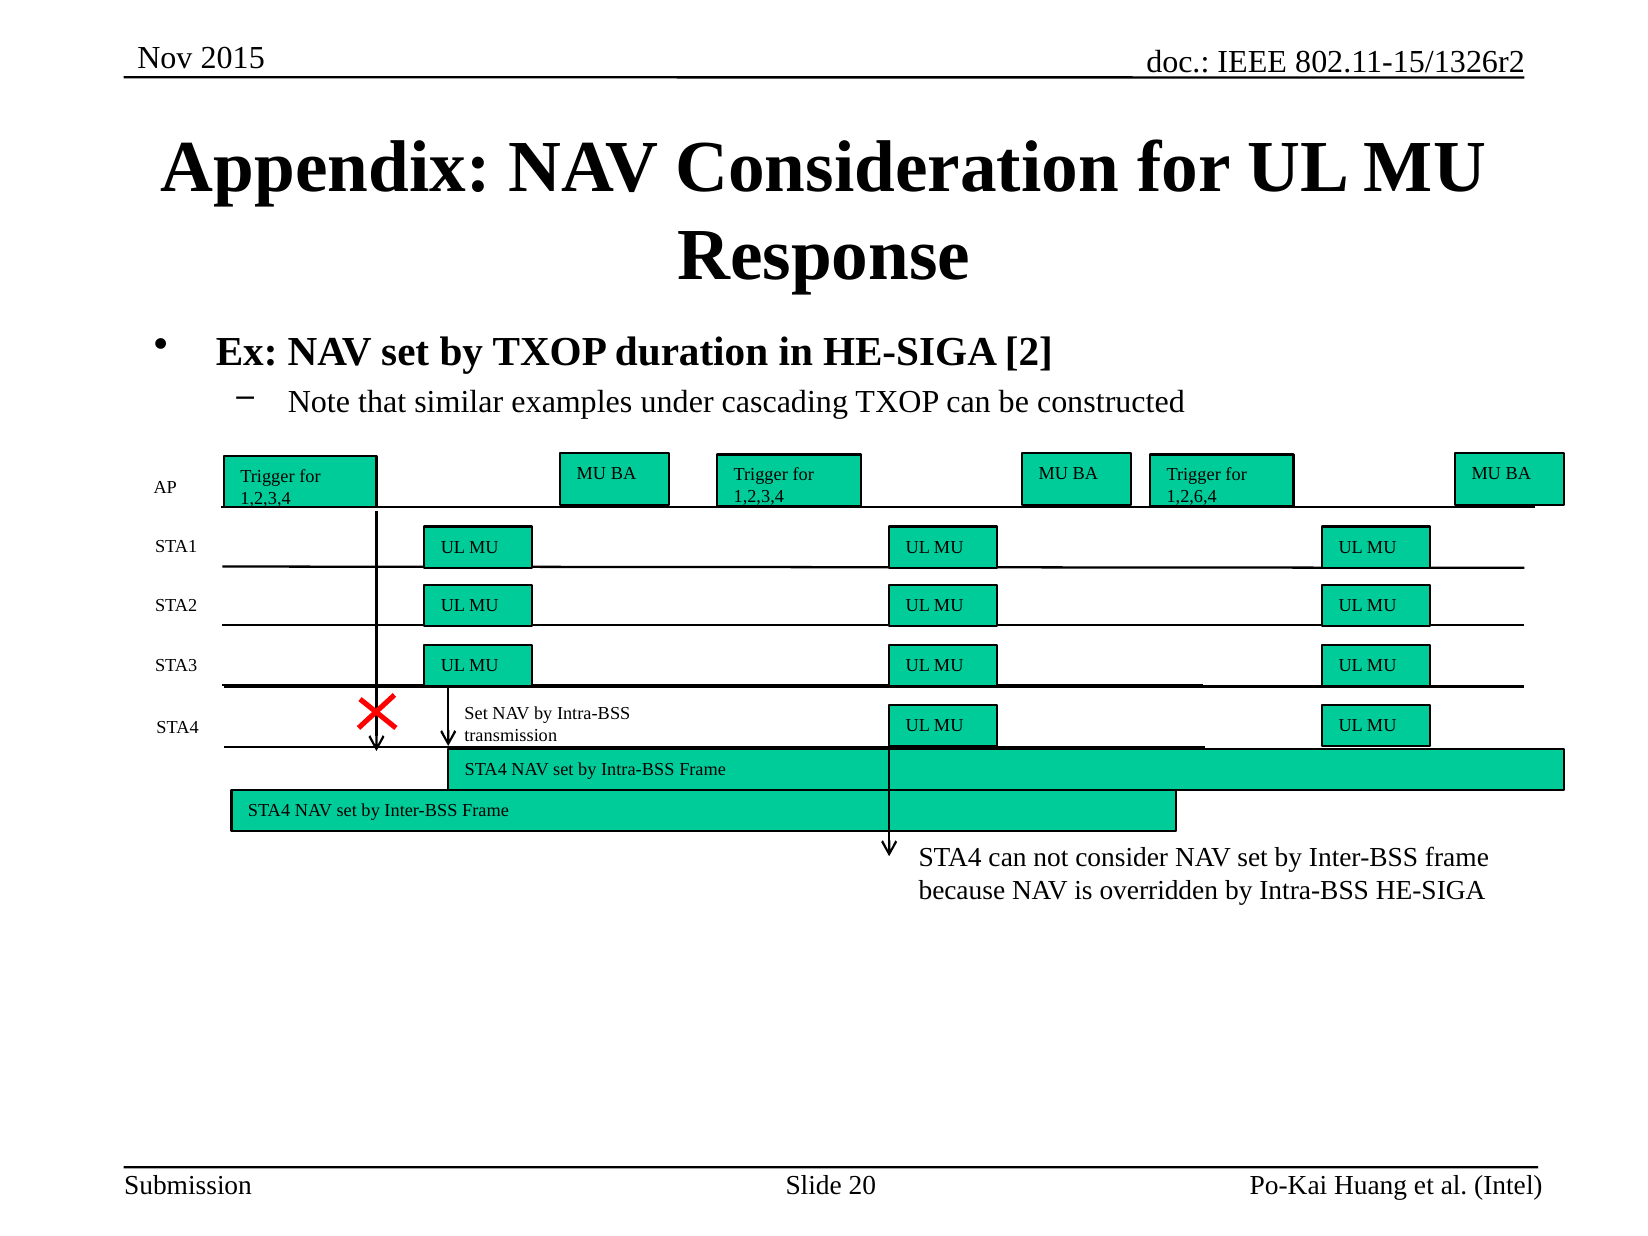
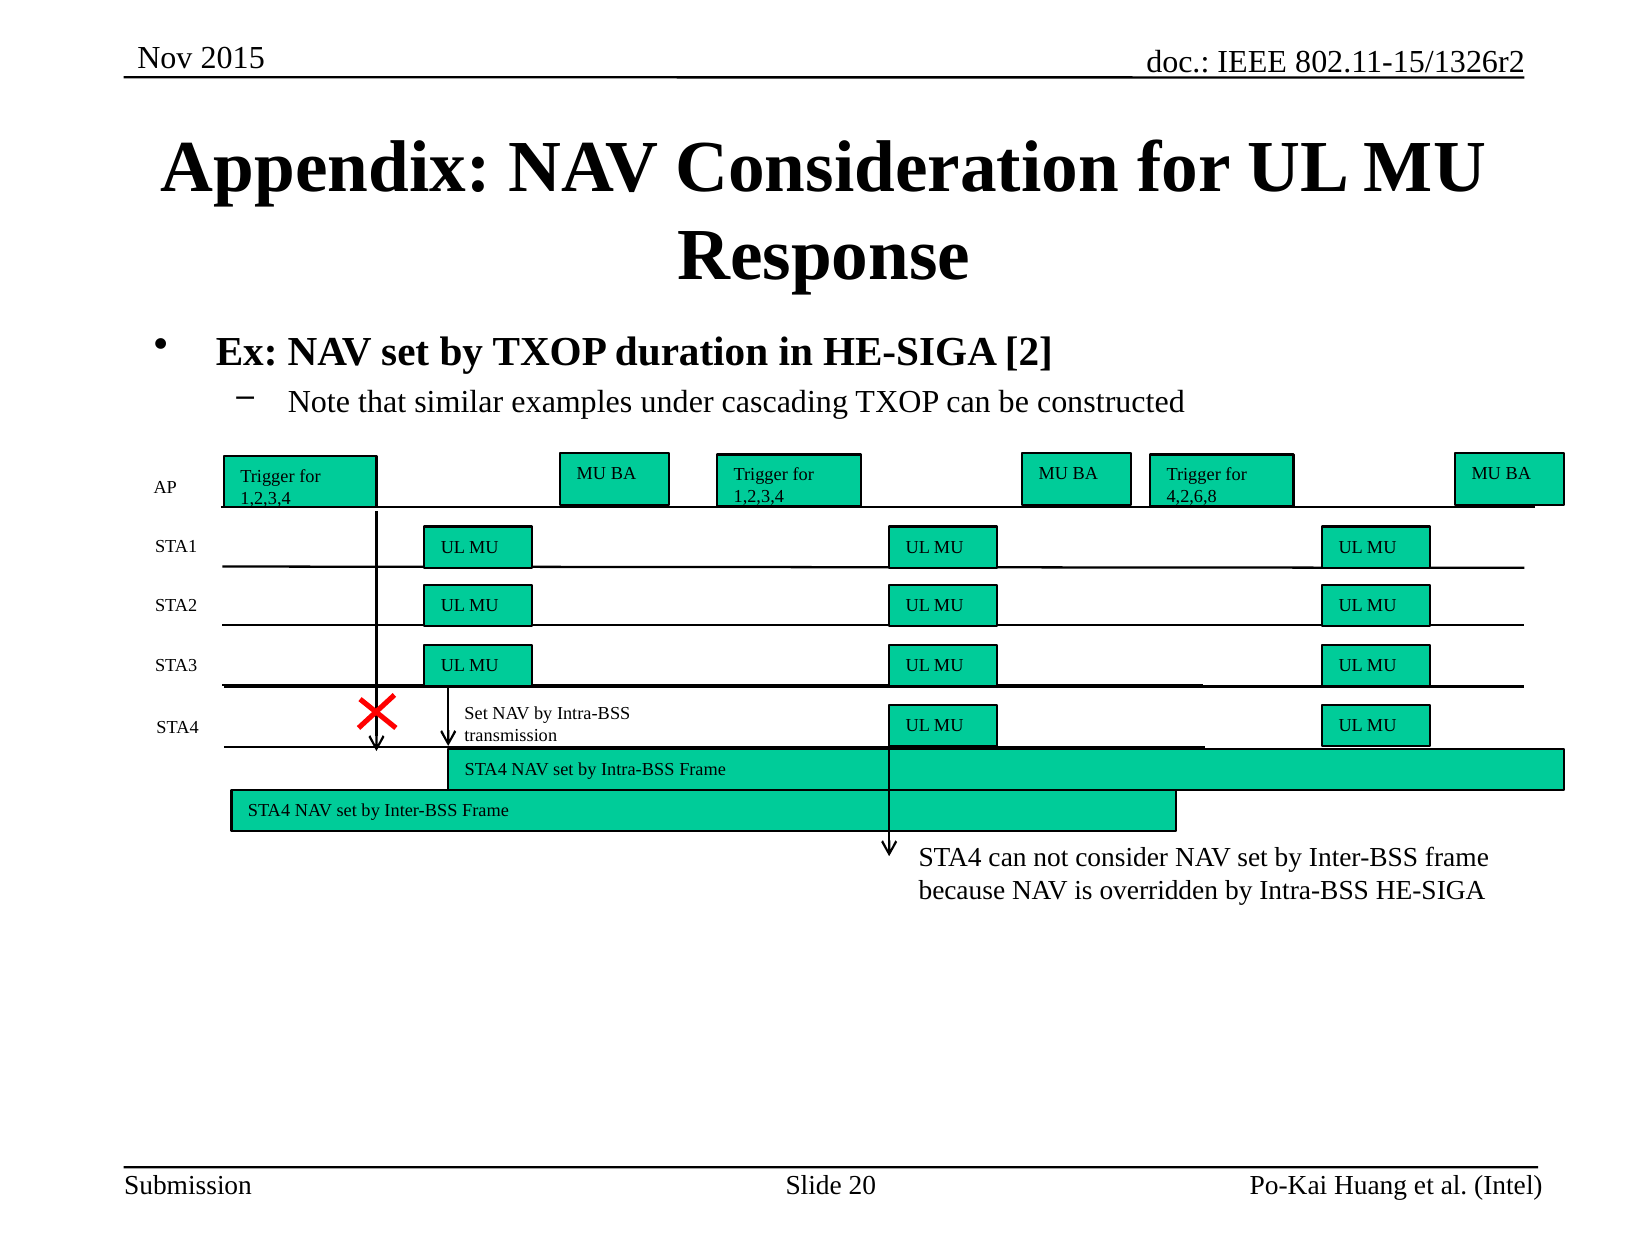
1,2,6,4: 1,2,6,4 -> 4,2,6,8
